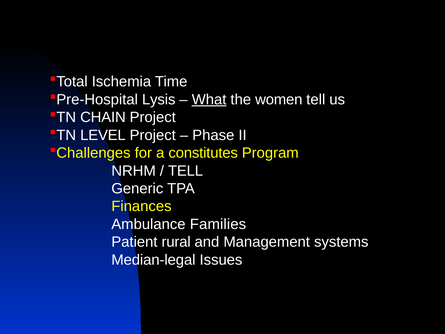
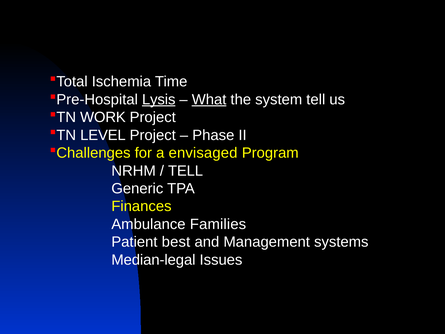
Lysis underline: none -> present
women: women -> system
CHAIN: CHAIN -> WORK
constitutes: constitutes -> envisaged
rural: rural -> best
